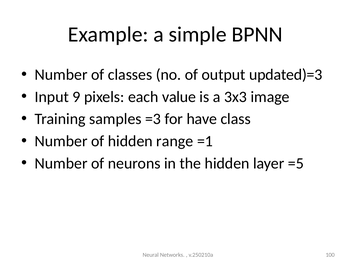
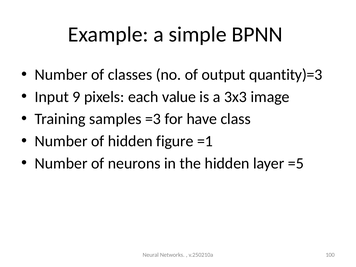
updated)=3: updated)=3 -> quantity)=3
range: range -> figure
